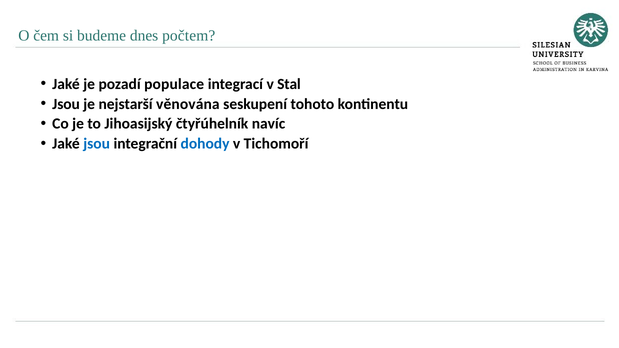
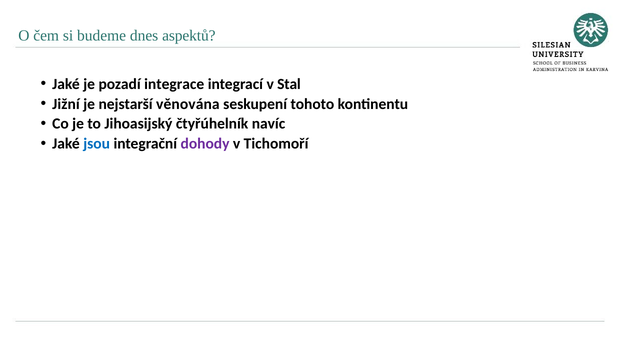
počtem: počtem -> aspektů
populace: populace -> integrace
Jsou at (66, 104): Jsou -> Jižní
dohody colour: blue -> purple
